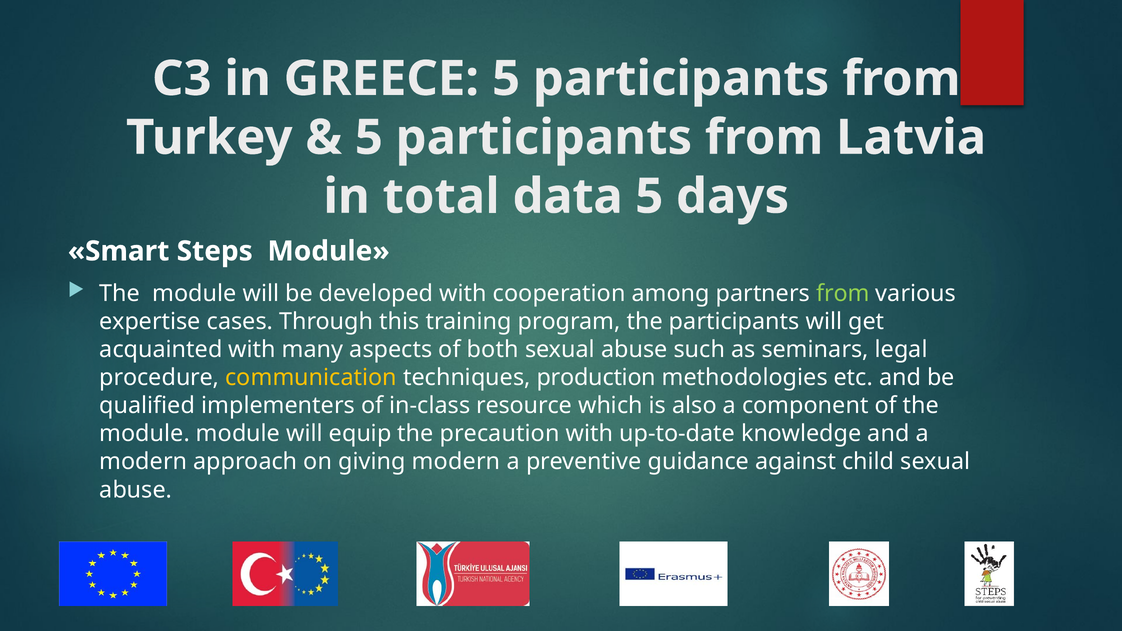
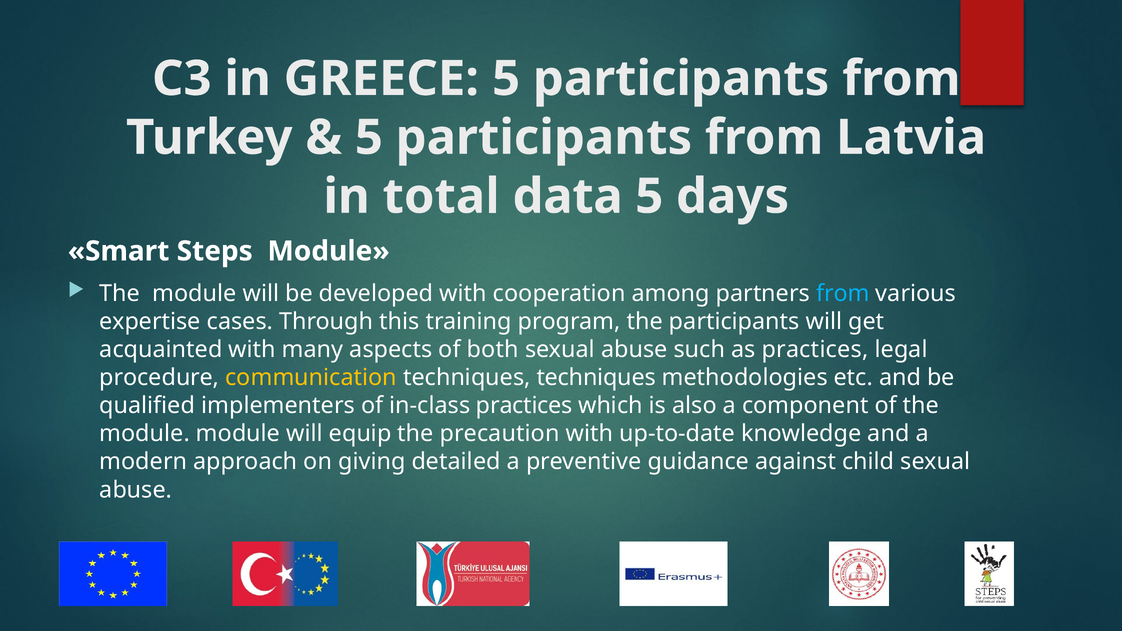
from at (843, 293) colour: light green -> light blue
as seminars: seminars -> practices
techniques production: production -> techniques
in-class resource: resource -> practices
giving modern: modern -> detailed
